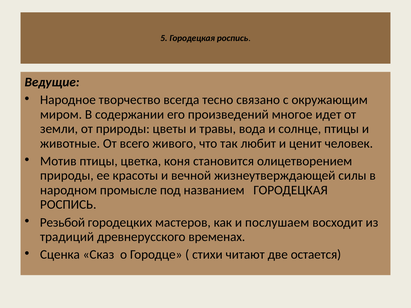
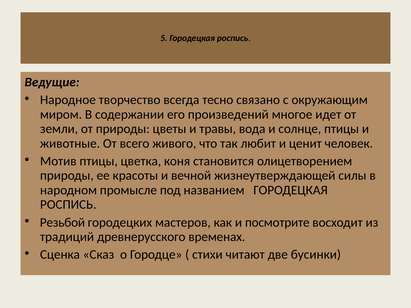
послушаем: послушаем -> посмотрите
остается: остается -> бусинки
